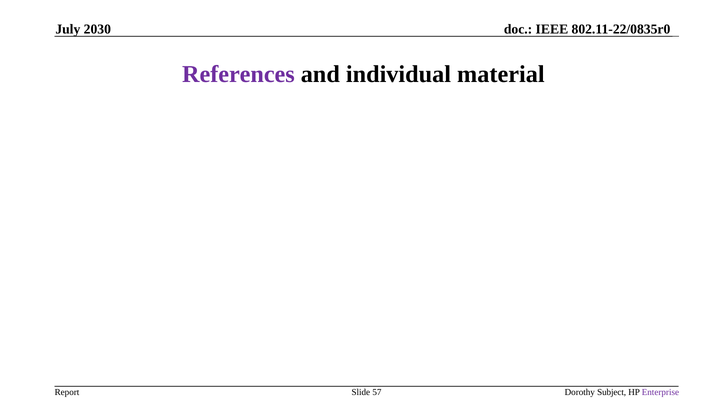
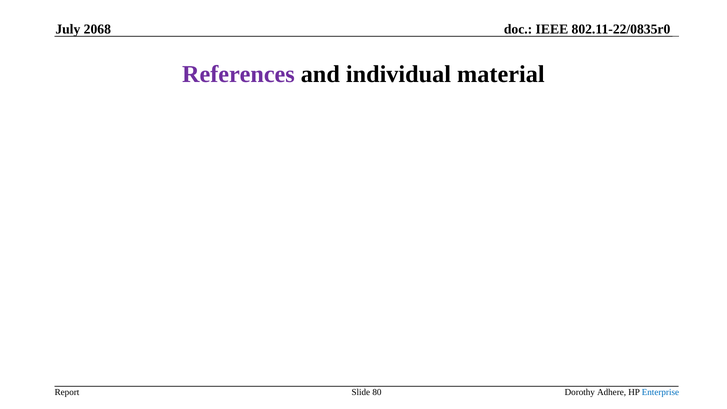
2030: 2030 -> 2068
57: 57 -> 80
Subject: Subject -> Adhere
Enterprise colour: purple -> blue
